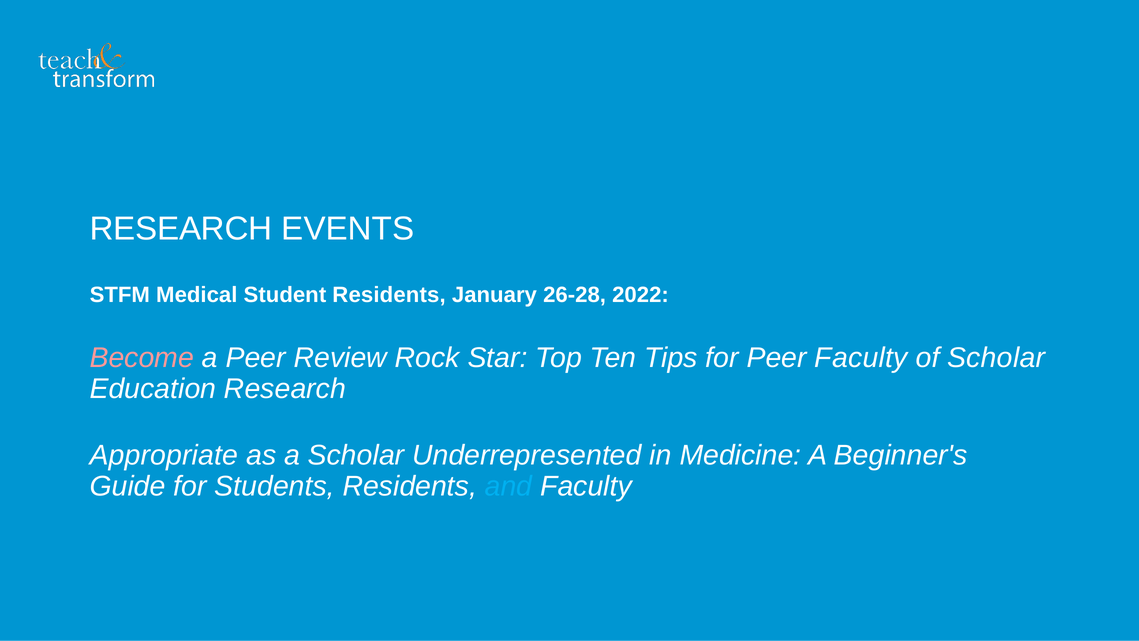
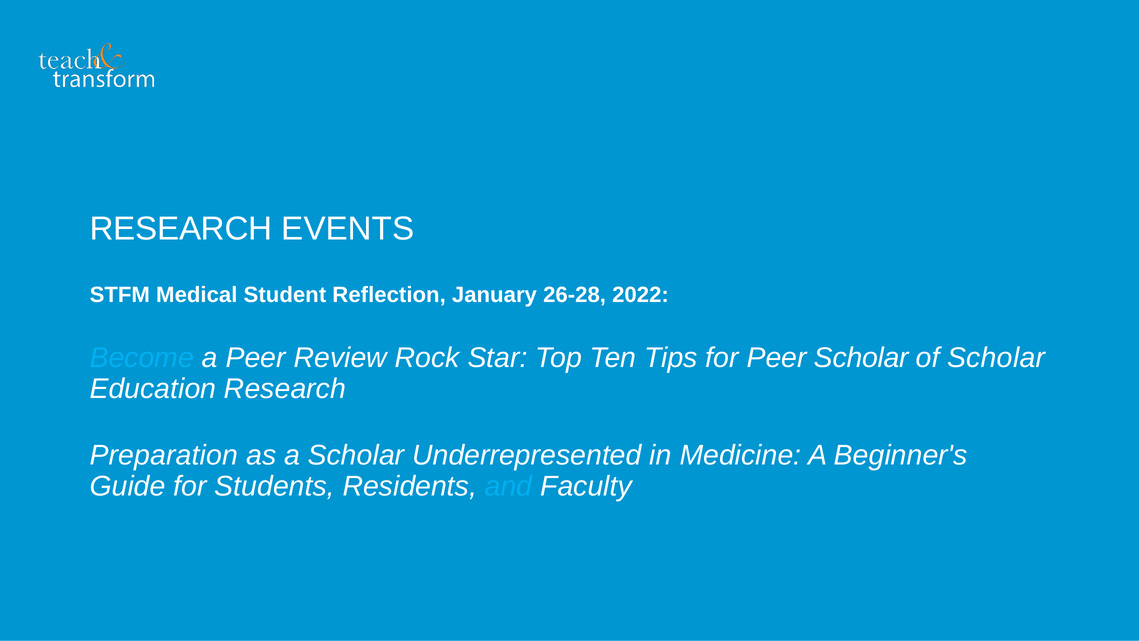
Student Residents: Residents -> Reflection
Become colour: pink -> light blue
Peer Faculty: Faculty -> Scholar
Appropriate: Appropriate -> Preparation
